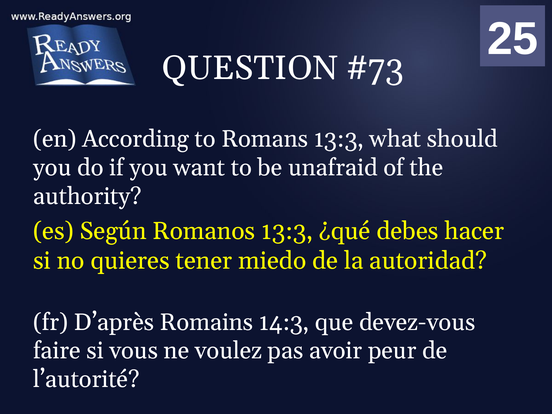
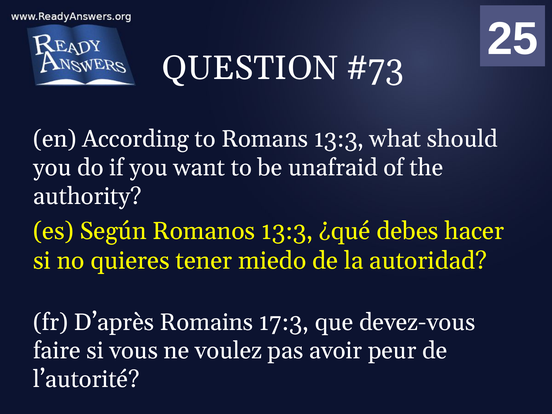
14:3: 14:3 -> 17:3
